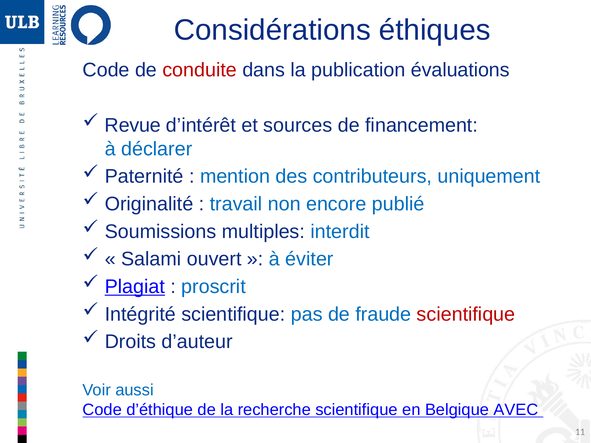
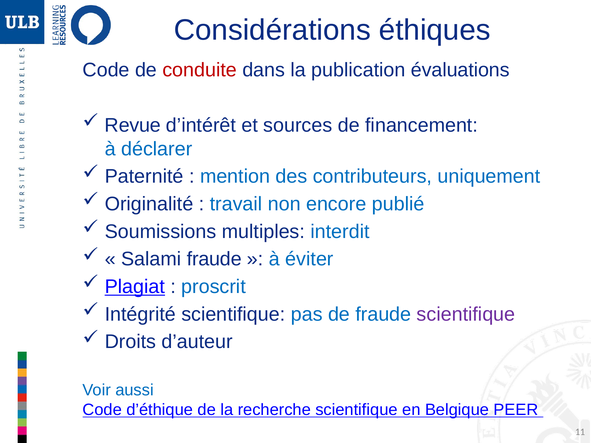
Salami ouvert: ouvert -> fraude
scientifique at (466, 314) colour: red -> purple
AVEC: AVEC -> PEER
